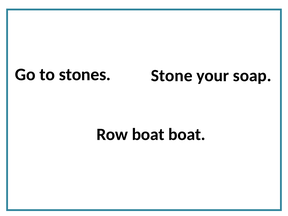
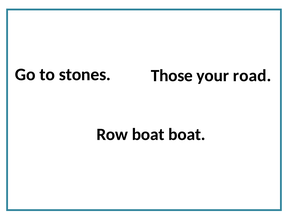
Stone: Stone -> Those
soap: soap -> road
